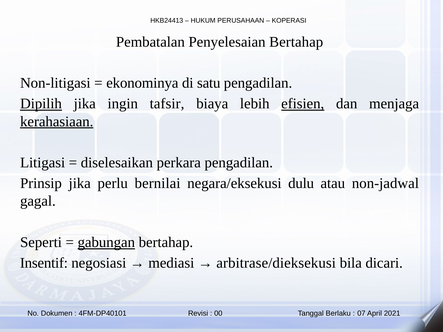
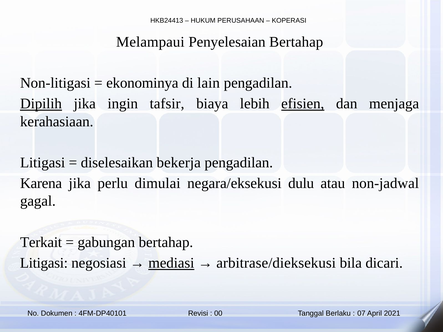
Pembatalan: Pembatalan -> Melampaui
satu: satu -> lain
kerahasiaan underline: present -> none
perkara: perkara -> bekerja
Prinsip: Prinsip -> Karena
bernilai: bernilai -> dimulai
Seperti: Seperti -> Terkait
gabungan underline: present -> none
Insentif at (44, 263): Insentif -> Litigasi
mediasi underline: none -> present
